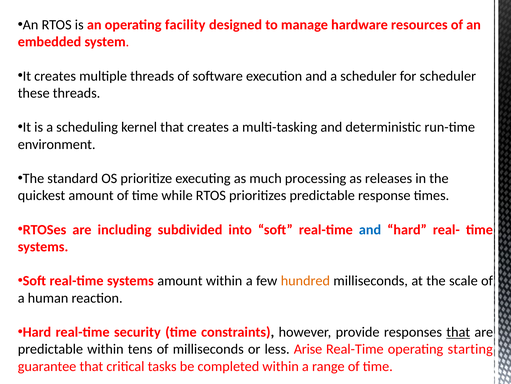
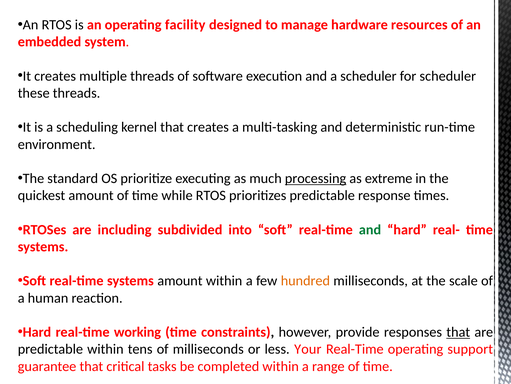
processing underline: none -> present
releases: releases -> extreme
and at (370, 229) colour: blue -> green
security: security -> working
Arise: Arise -> Your
starting: starting -> support
